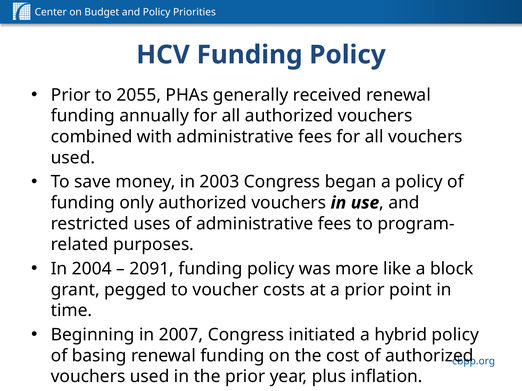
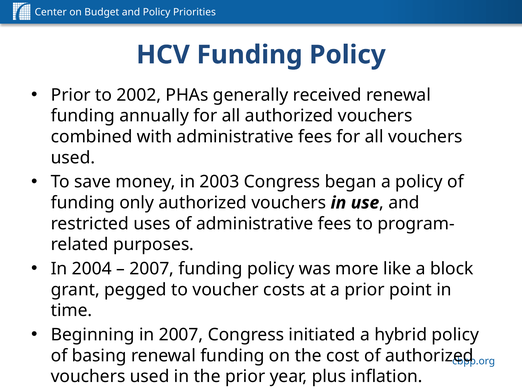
2055: 2055 -> 2002
2091 at (152, 269): 2091 -> 2007
